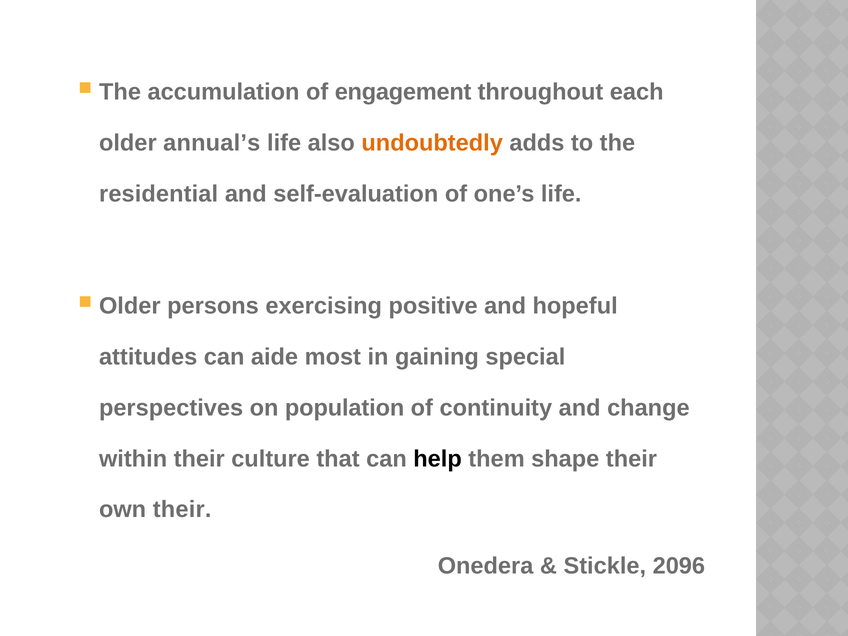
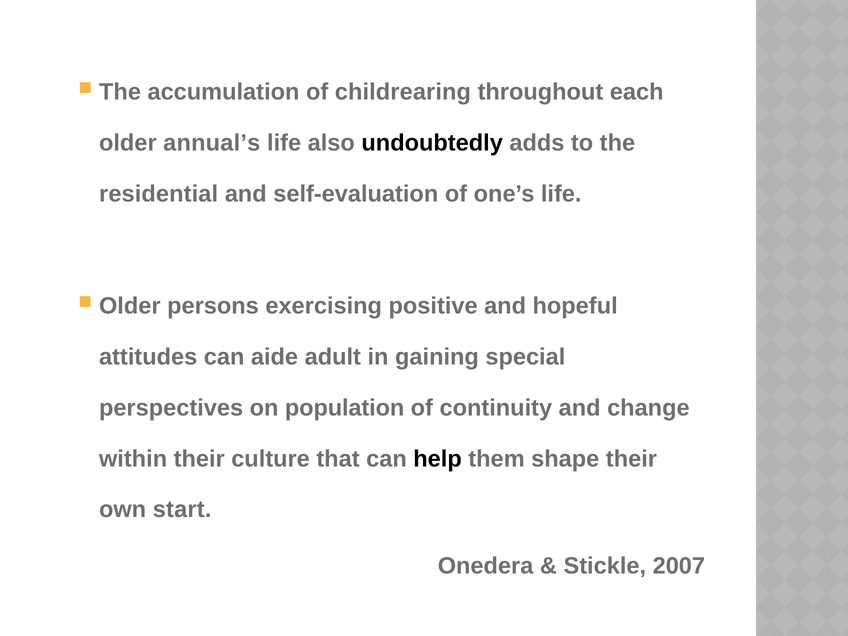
engagement: engagement -> childrearing
undoubtedly colour: orange -> black
most: most -> adult
own their: their -> start
2096: 2096 -> 2007
